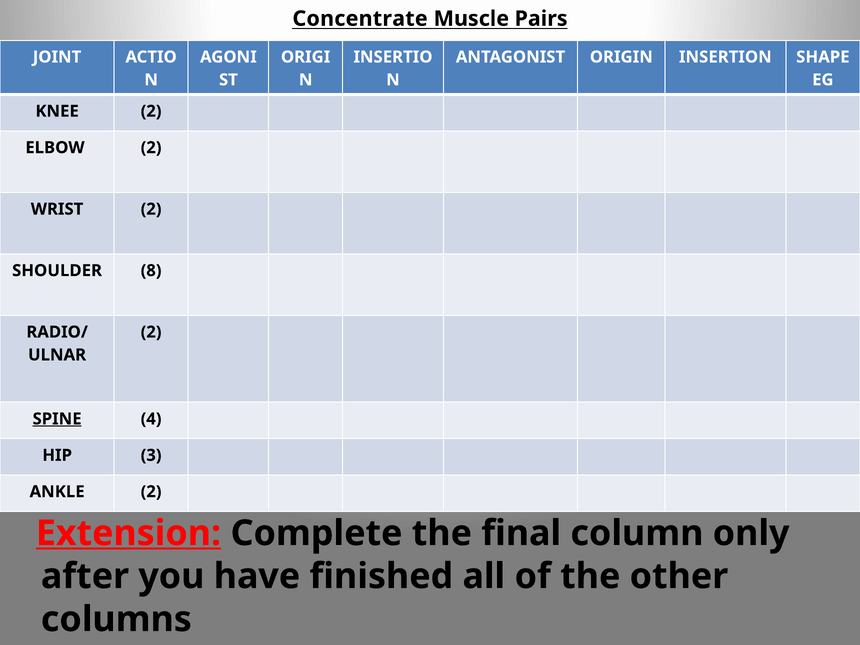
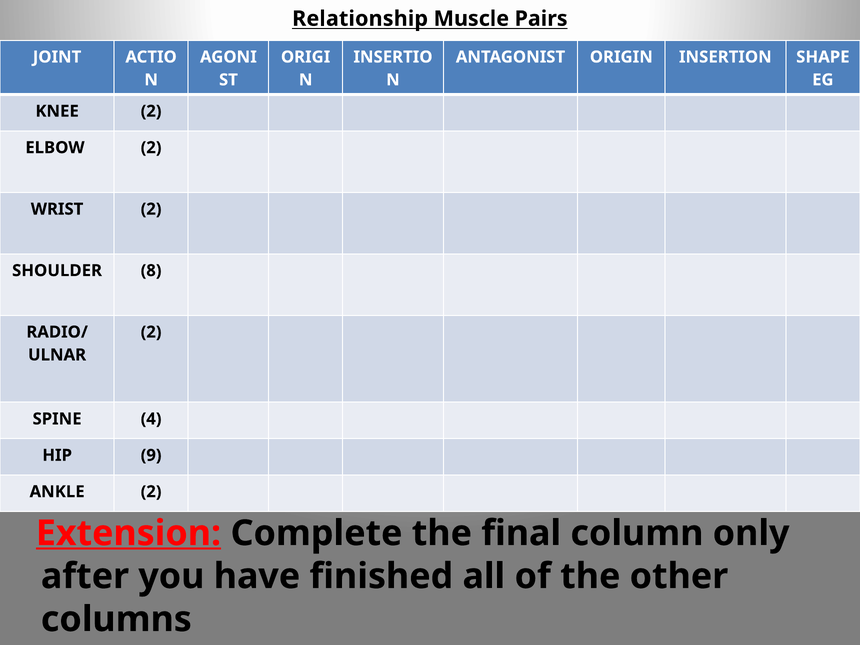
Concentrate: Concentrate -> Relationship
SPINE underline: present -> none
3: 3 -> 9
